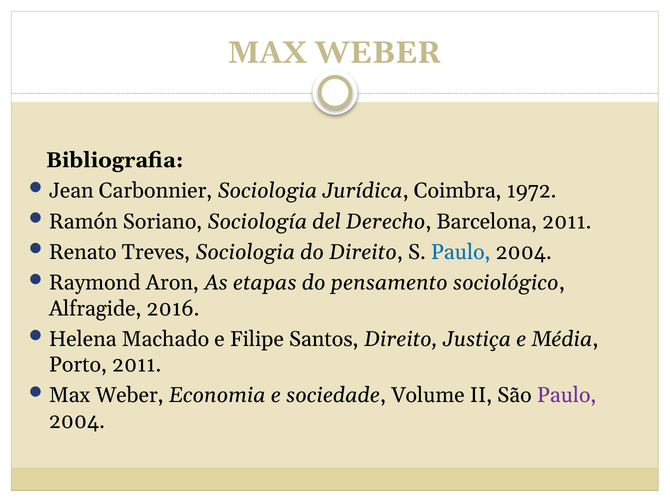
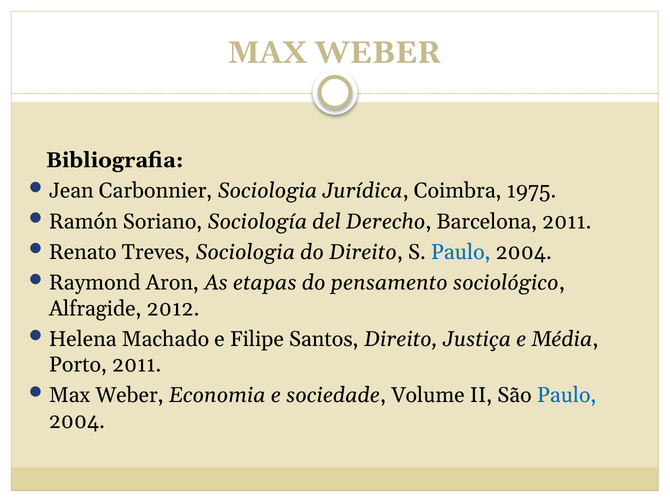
1972: 1972 -> 1975
2016: 2016 -> 2012
Paulo at (567, 396) colour: purple -> blue
